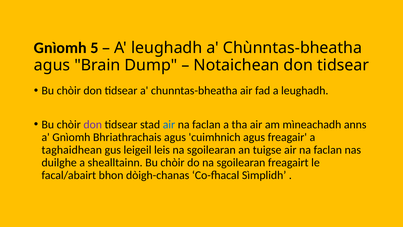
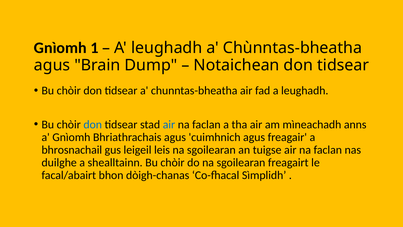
5: 5 -> 1
don at (93, 124) colour: purple -> blue
taghaidhean: taghaidhean -> bhrosnachail
